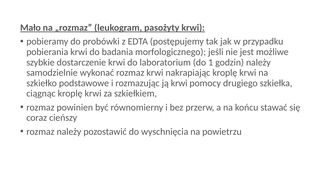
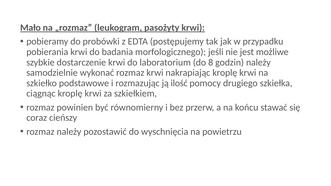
1: 1 -> 8
ją krwi: krwi -> ilość
